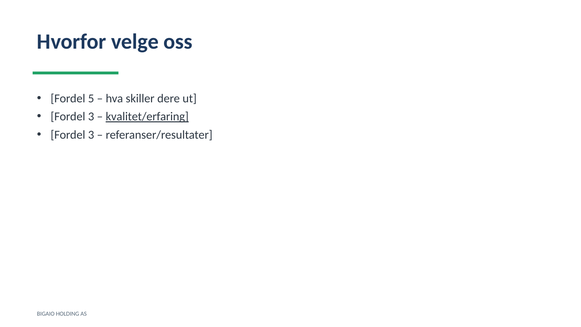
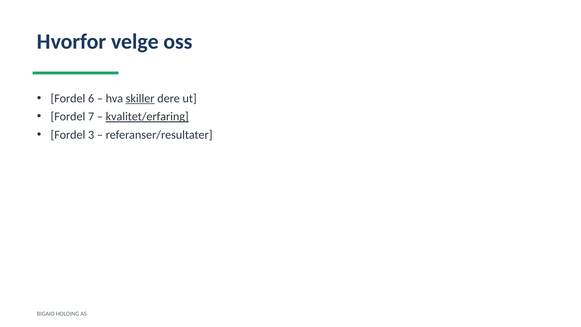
5: 5 -> 6
skiller underline: none -> present
3 at (91, 117): 3 -> 7
